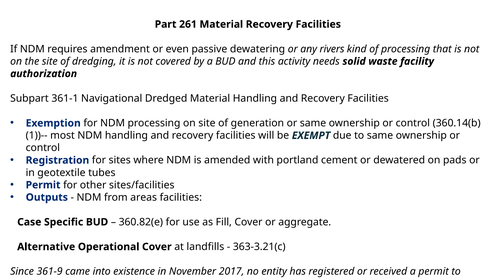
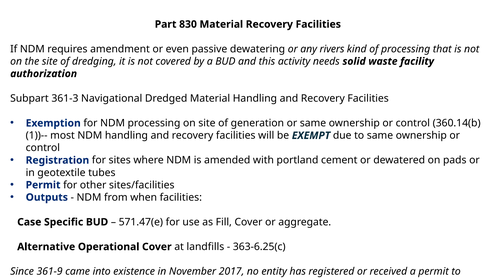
261: 261 -> 830
361-1: 361-1 -> 361-3
areas: areas -> when
360.82(e: 360.82(e -> 571.47(e
363-3.21(c: 363-3.21(c -> 363-6.25(c
